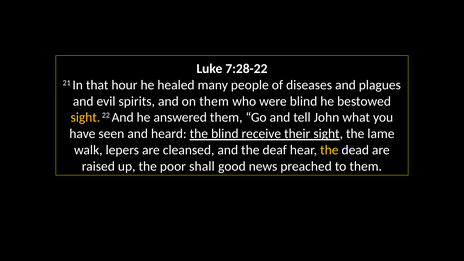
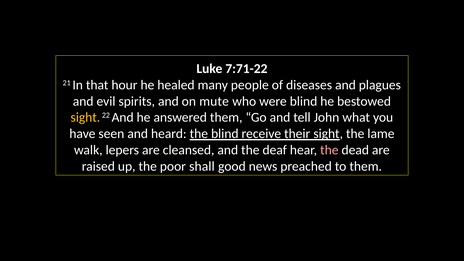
7:28-22: 7:28-22 -> 7:71-22
on them: them -> mute
the at (329, 150) colour: yellow -> pink
